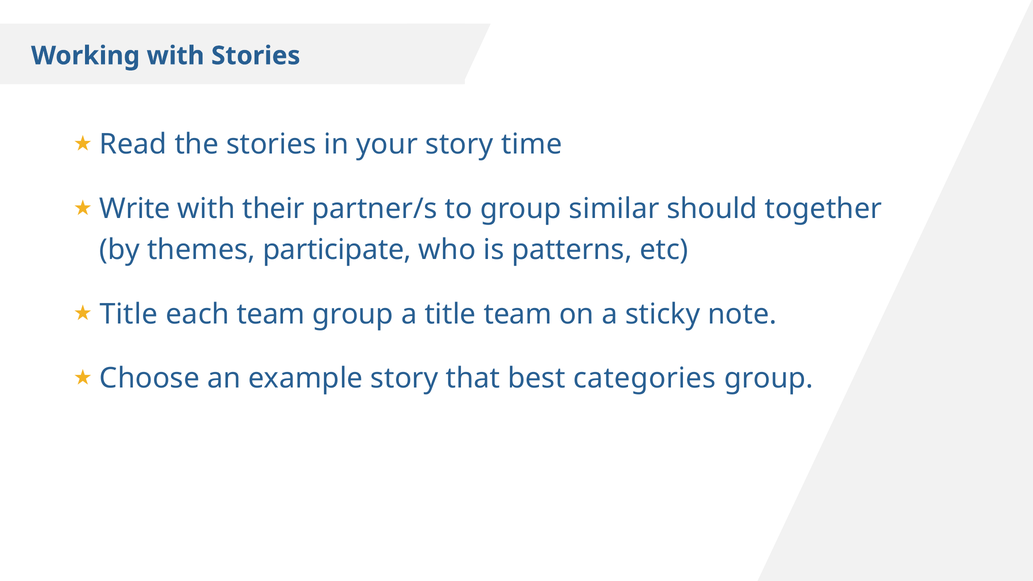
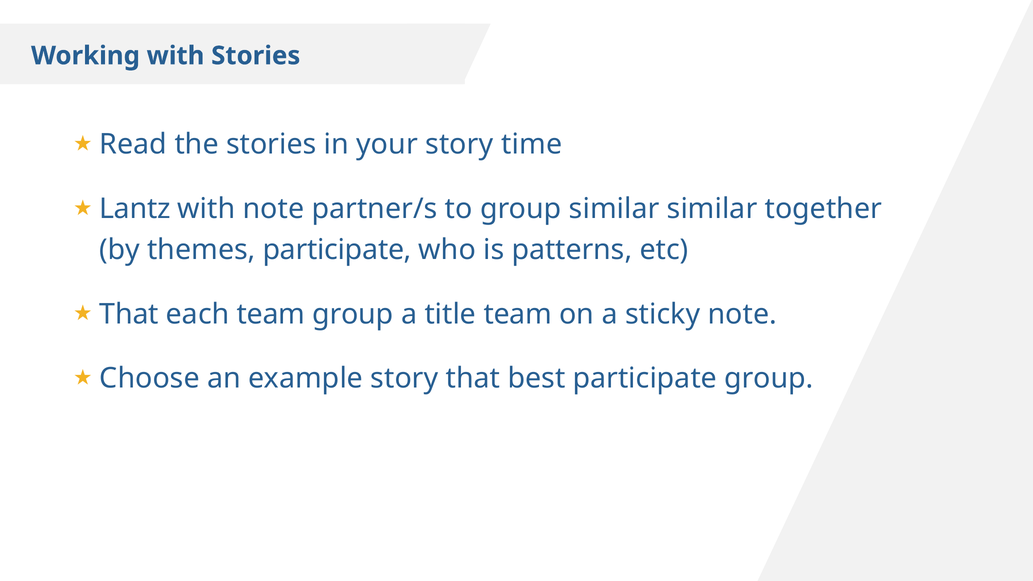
Write: Write -> Lantz
with their: their -> note
similar should: should -> similar
Title at (129, 314): Title -> That
best categories: categories -> participate
